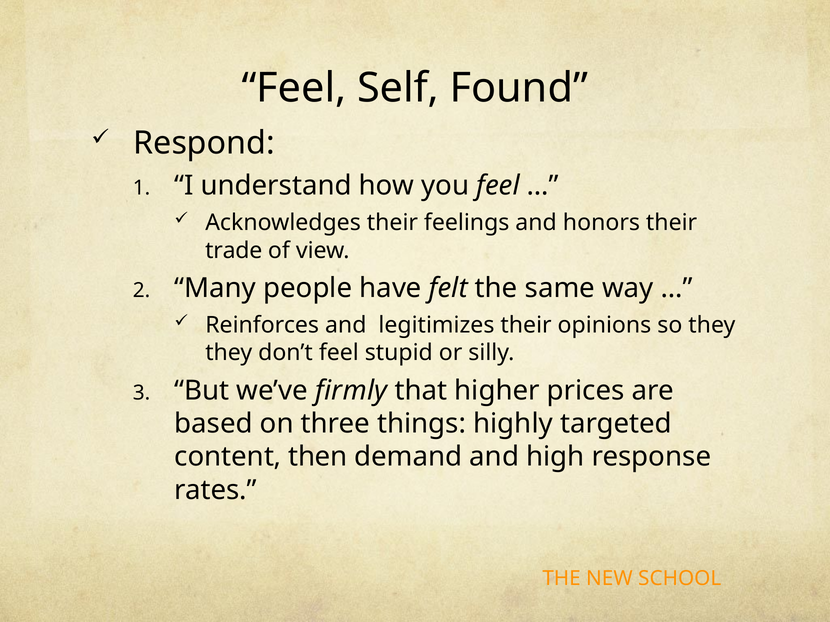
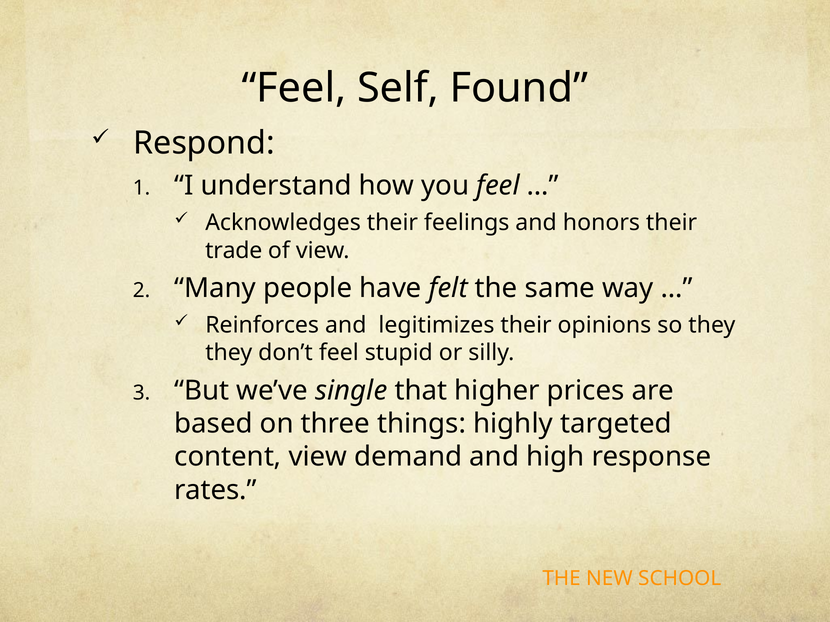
firmly: firmly -> single
content then: then -> view
